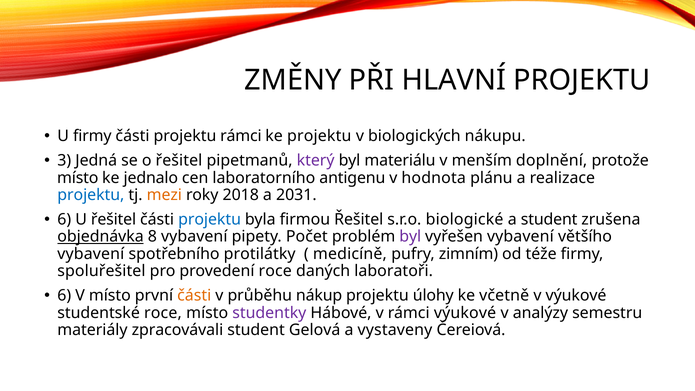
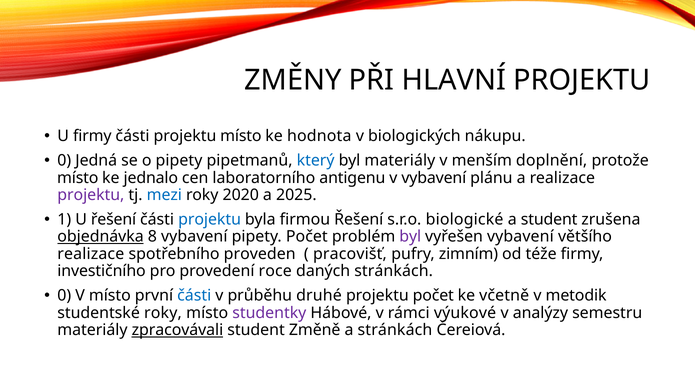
projektu rámci: rámci -> místo
ke projektu: projektu -> hodnota
3 at (64, 161): 3 -> 0
o řešitel: řešitel -> pipety
který colour: purple -> blue
byl materiálu: materiálu -> materiály
v hodnota: hodnota -> vybavení
projektu at (91, 195) colour: blue -> purple
mezi colour: orange -> blue
2018: 2018 -> 2020
2031: 2031 -> 2025
6 at (64, 219): 6 -> 1
U řešitel: řešitel -> řešení
firmou Řešitel: Řešitel -> Řešení
vybavení at (91, 254): vybavení -> realizace
protilátky: protilátky -> proveden
medicíně: medicíně -> pracovišť
spoluřešitel: spoluřešitel -> investičního
daných laboratoři: laboratoři -> stránkách
6 at (64, 296): 6 -> 0
části at (194, 296) colour: orange -> blue
nákup: nákup -> druhé
projektu úlohy: úlohy -> počet
v výukové: výukové -> metodik
studentské roce: roce -> roky
zpracovávali underline: none -> present
Gelová: Gelová -> Změně
a vystaveny: vystaveny -> stránkách
